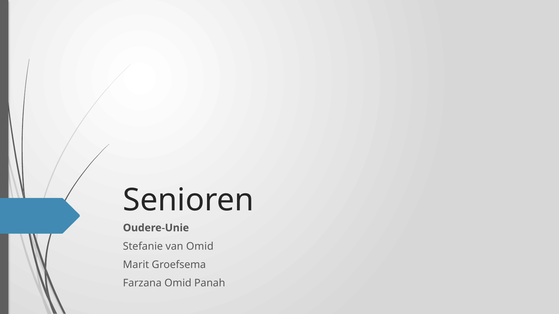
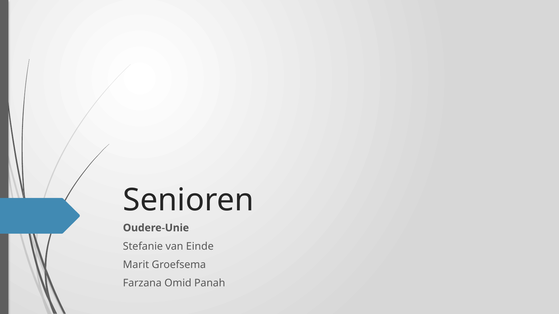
van Omid: Omid -> Einde
